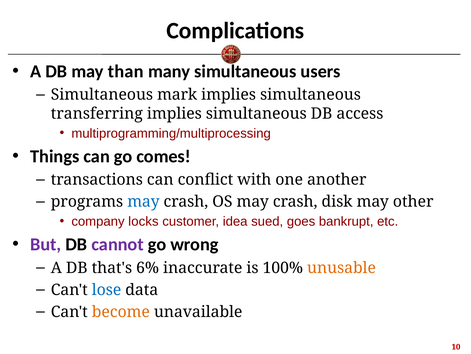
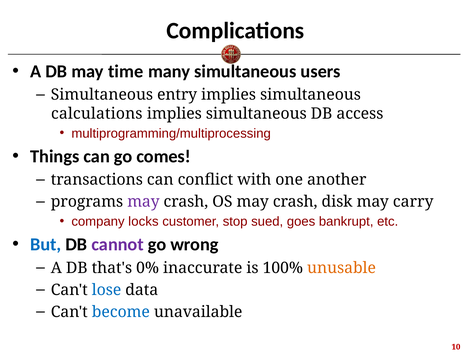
than: than -> time
mark: mark -> entry
transferring: transferring -> calculations
may at (143, 201) colour: blue -> purple
other: other -> carry
idea: idea -> stop
But colour: purple -> blue
6%: 6% -> 0%
become colour: orange -> blue
